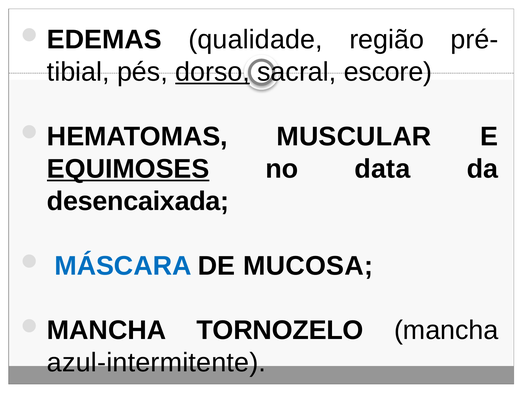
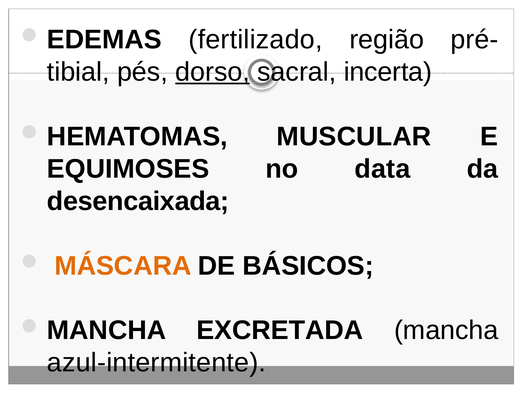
qualidade: qualidade -> fertilizado
escore: escore -> incerta
EQUIMOSES underline: present -> none
MÁSCARA colour: blue -> orange
MUCOSA: MUCOSA -> BÁSICOS
TORNOZELO: TORNOZELO -> EXCRETADA
